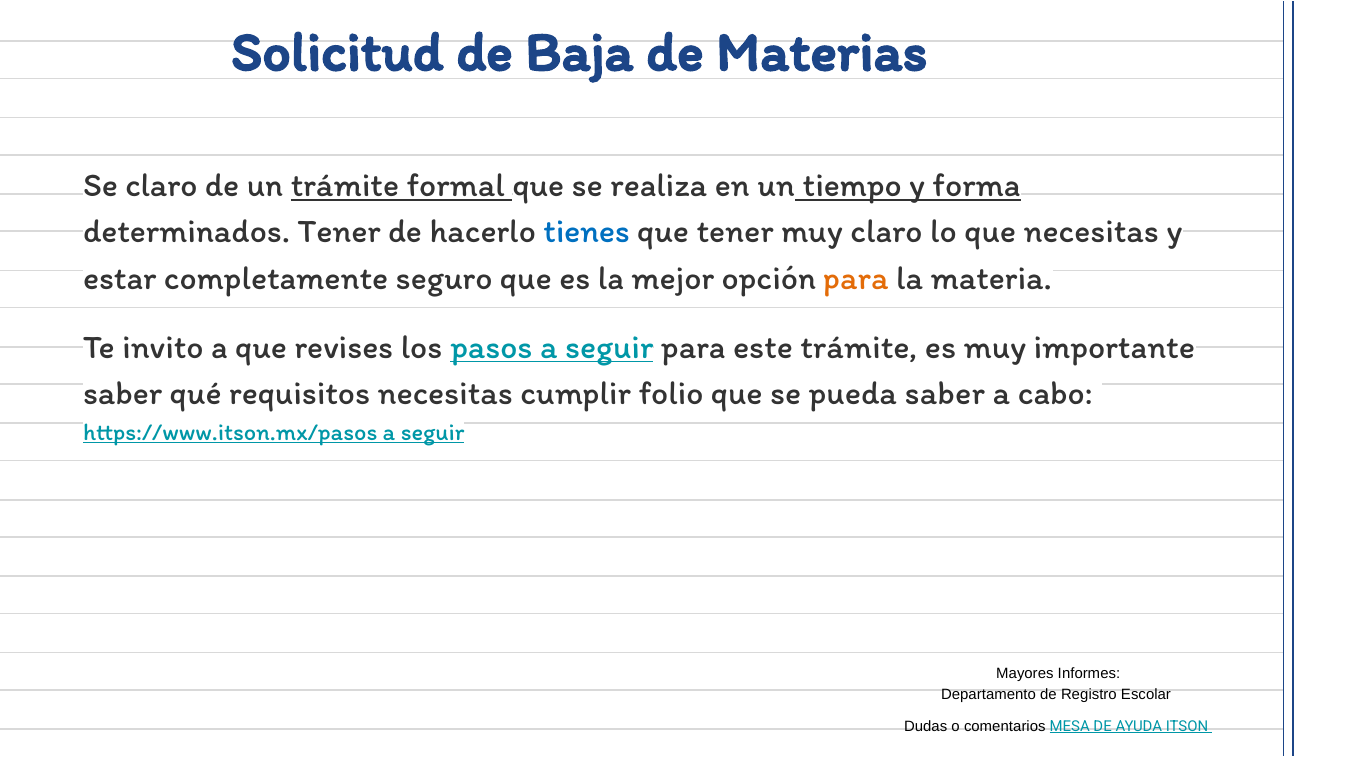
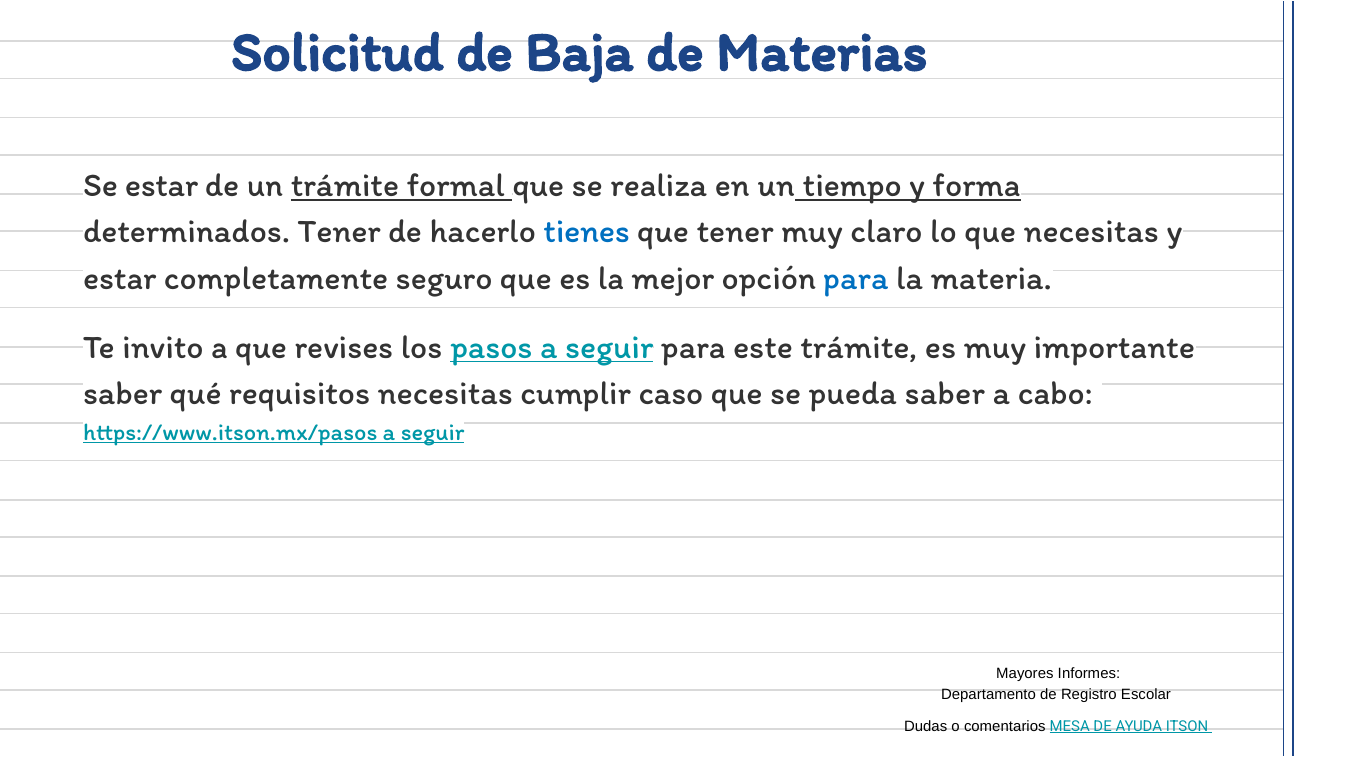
Se claro: claro -> estar
para at (856, 278) colour: orange -> blue
folio: folio -> caso
